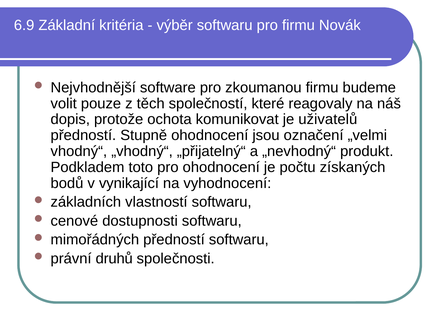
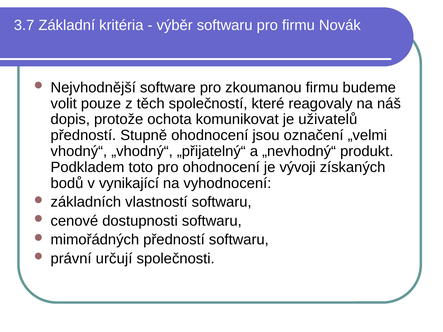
6.9: 6.9 -> 3.7
počtu: počtu -> vývoji
druhů: druhů -> určují
